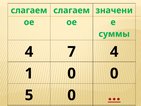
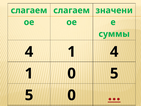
7 at (72, 52): 7 -> 1
0 0: 0 -> 5
